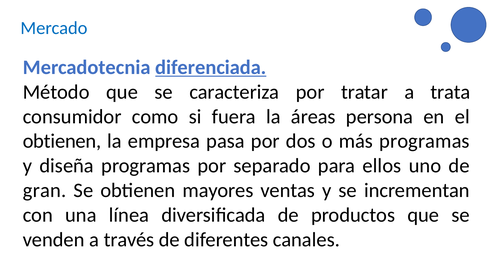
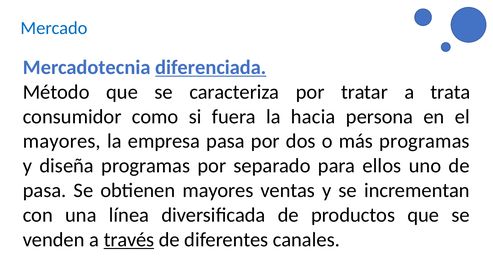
áreas: áreas -> hacia
obtienen at (62, 141): obtienen -> mayores
gran at (45, 191): gran -> pasa
través underline: none -> present
